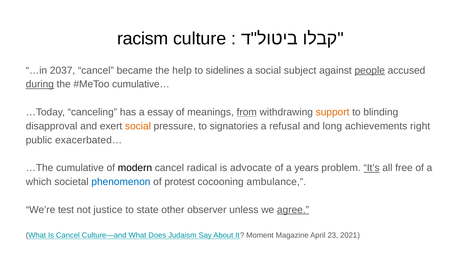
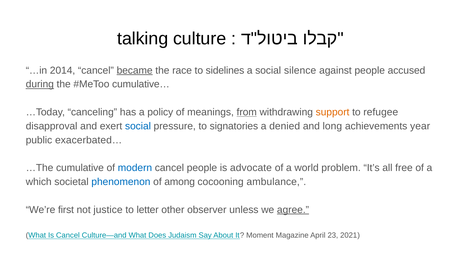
racism: racism -> talking
2037: 2037 -> 2014
became underline: none -> present
help: help -> race
subject: subject -> silence
people at (370, 70) underline: present -> none
essay: essay -> policy
blinding: blinding -> refugee
social at (138, 126) colour: orange -> blue
refusal: refusal -> denied
right: right -> year
modern colour: black -> blue
cancel radical: radical -> people
years: years -> world
It’s underline: present -> none
protest: protest -> among
test: test -> first
state: state -> letter
